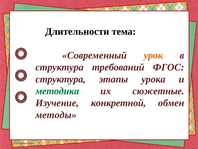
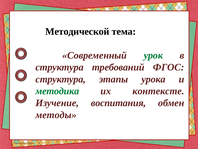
Длительности: Длительности -> Методической
урок colour: orange -> green
сюжетные: сюжетные -> контексте
конкретной: конкретной -> воспитания
